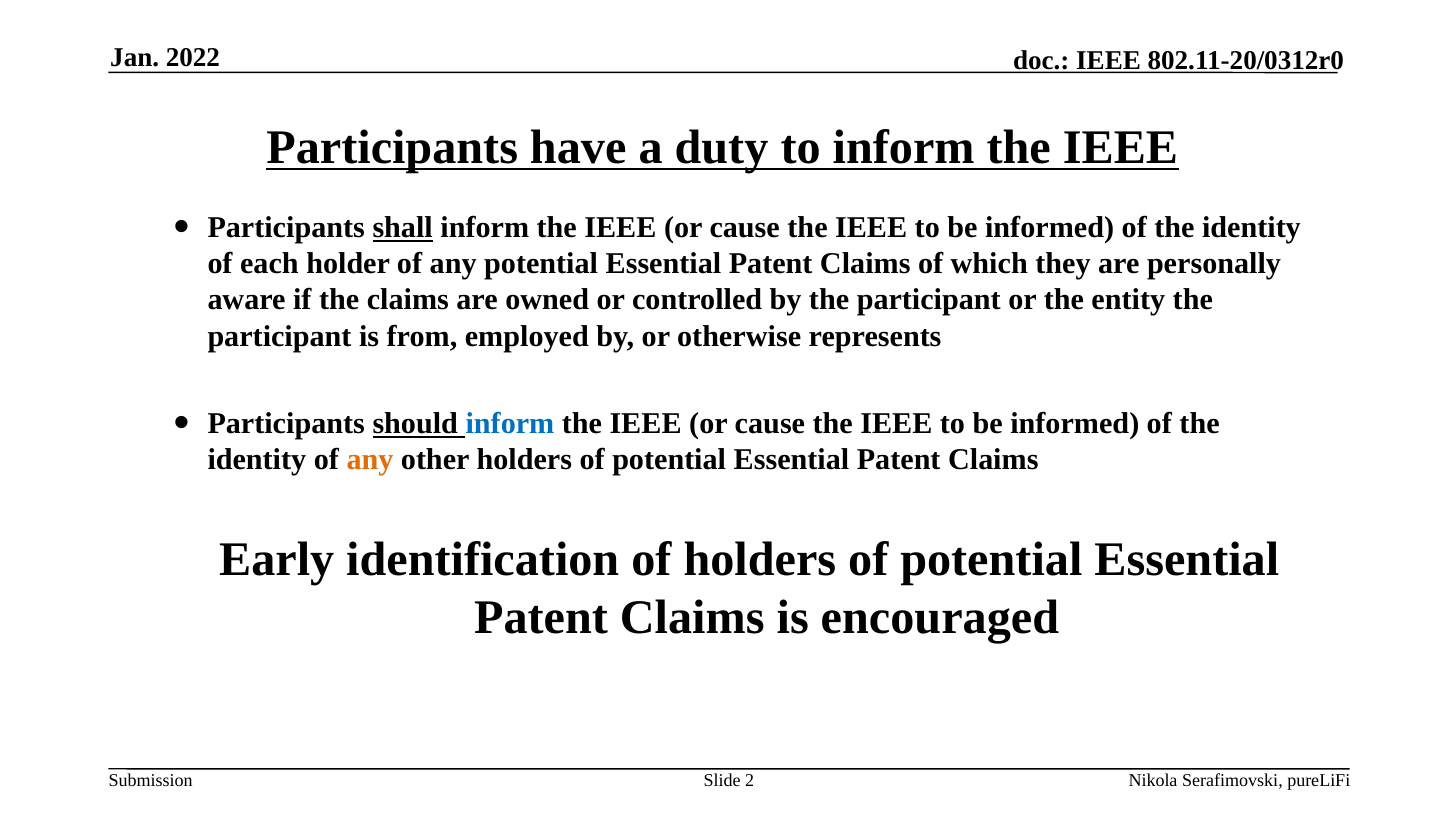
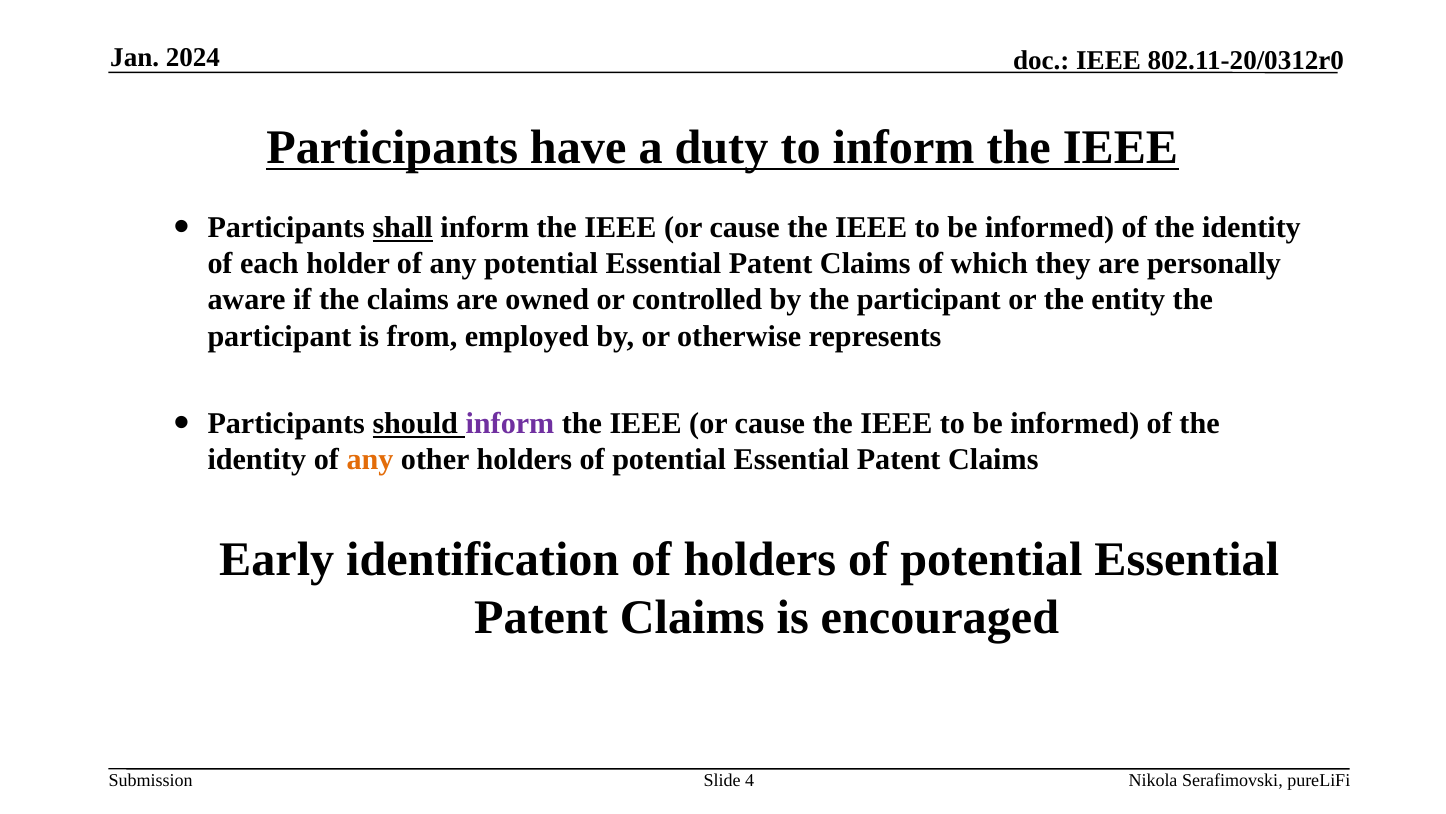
2022: 2022 -> 2024
inform at (510, 423) colour: blue -> purple
2: 2 -> 4
